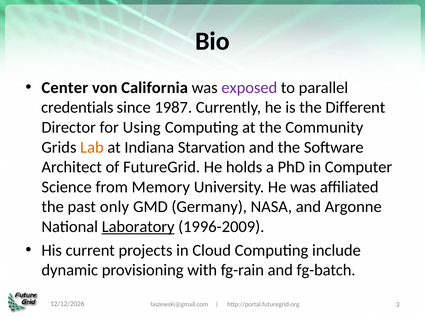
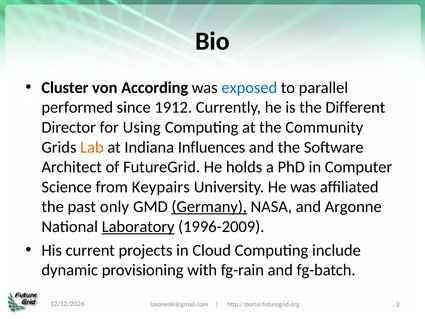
Center: Center -> Cluster
California: California -> According
exposed colour: purple -> blue
credentials: credentials -> performed
1987: 1987 -> 1912
Starvation: Starvation -> Influences
Memory: Memory -> Keypairs
Germany underline: none -> present
